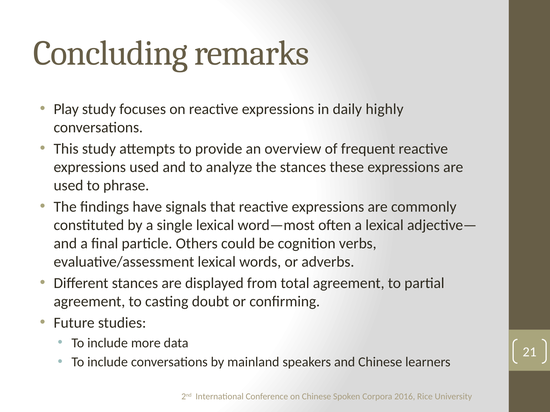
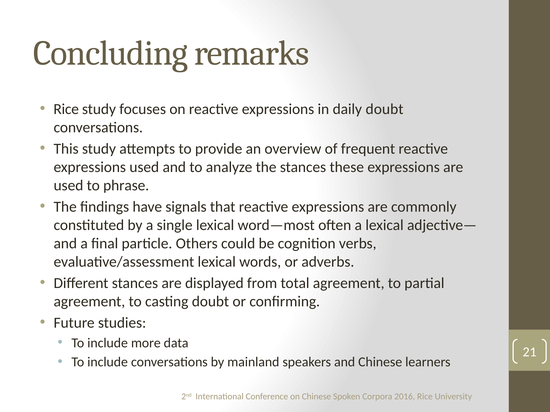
Play at (66, 109): Play -> Rice
daily highly: highly -> doubt
